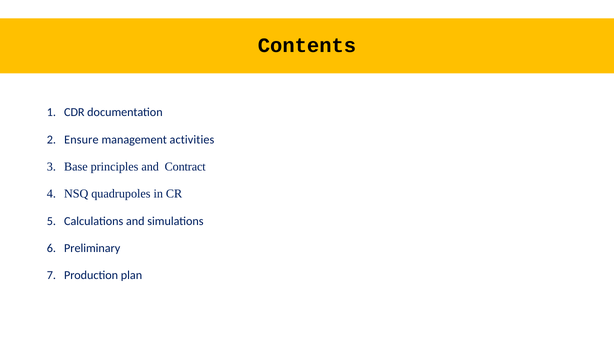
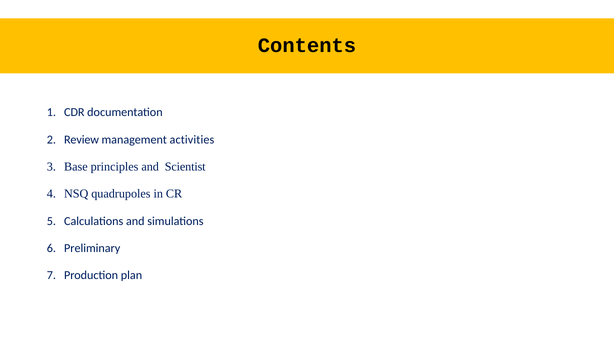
Ensure: Ensure -> Review
Contract: Contract -> Scientist
